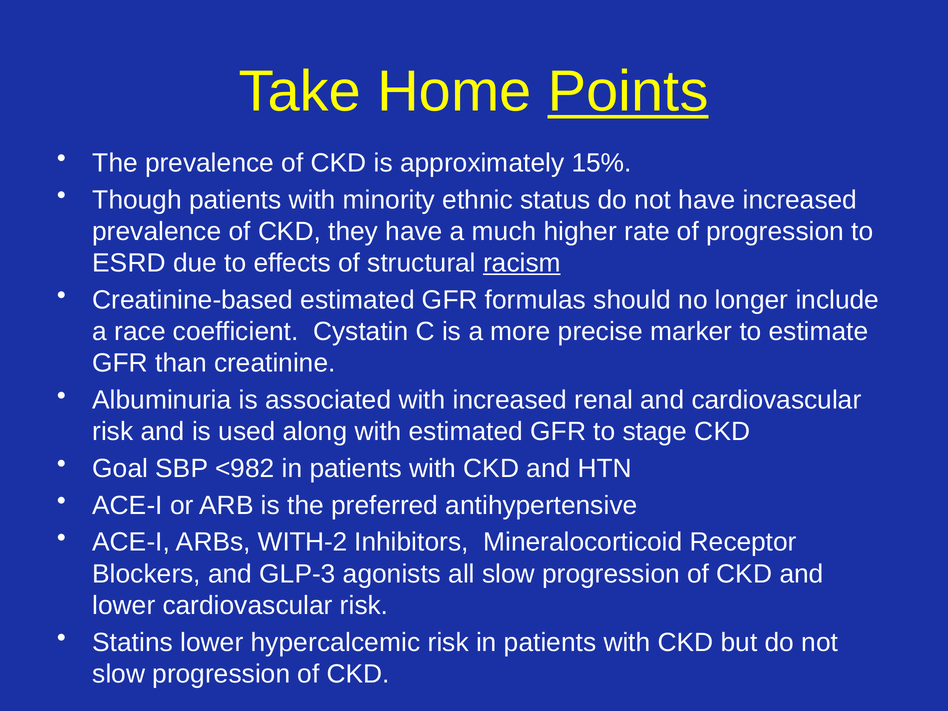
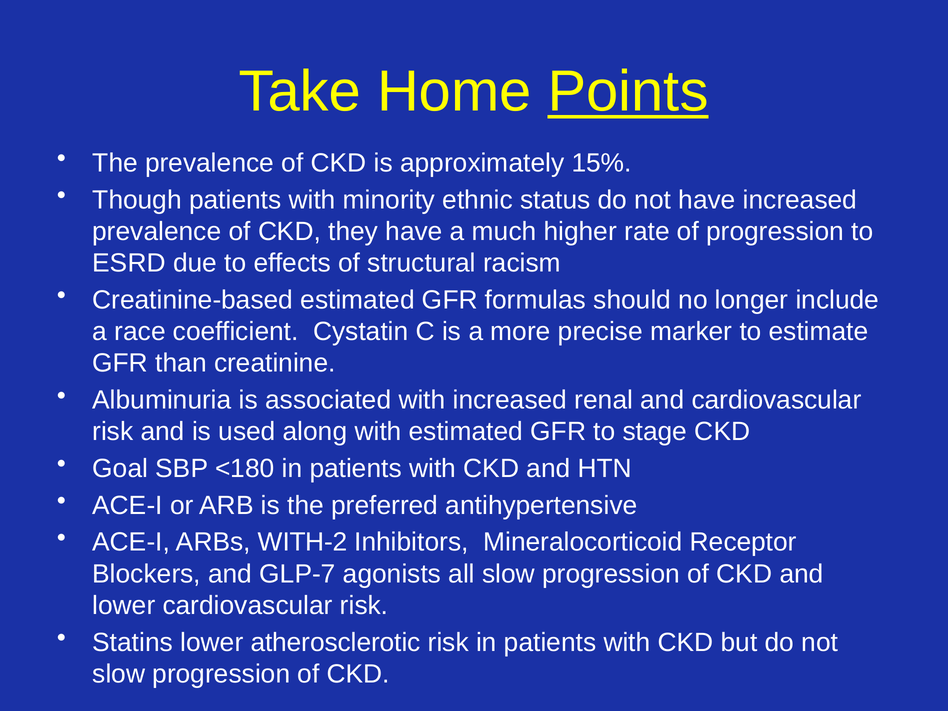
racism underline: present -> none
<982: <982 -> <180
GLP-3: GLP-3 -> GLP-7
hypercalcemic: hypercalcemic -> atherosclerotic
